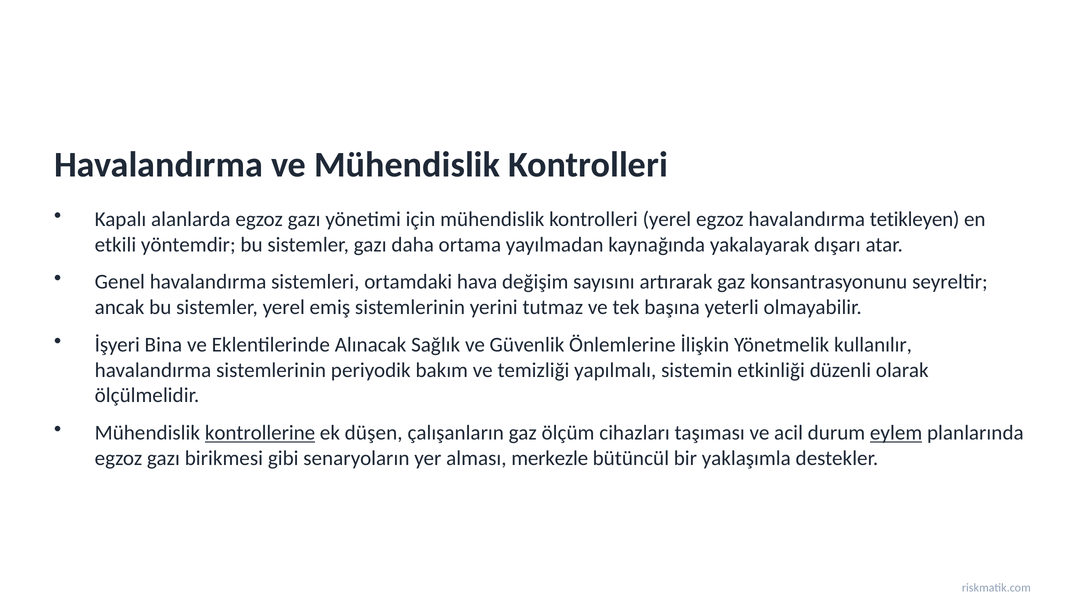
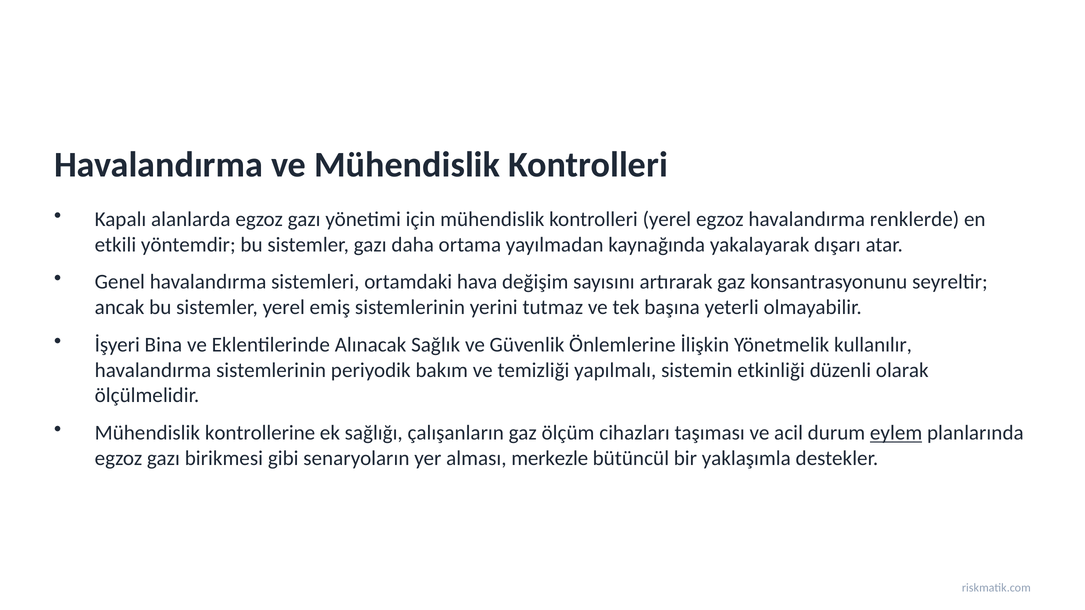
tetikleyen: tetikleyen -> renklerde
kontrollerine underline: present -> none
düşen: düşen -> sağlığı
